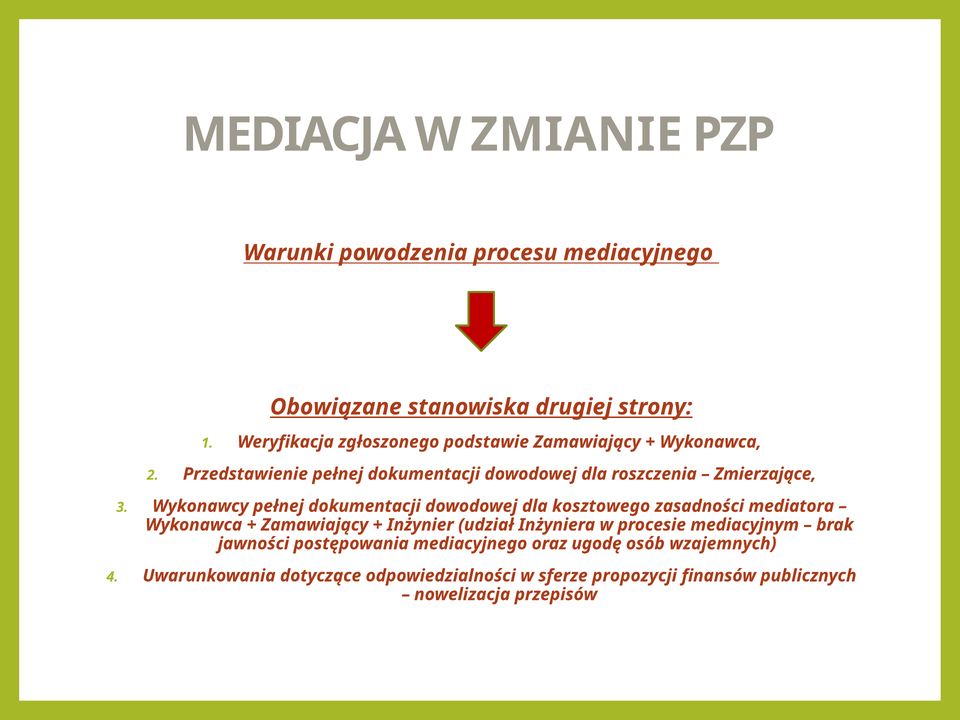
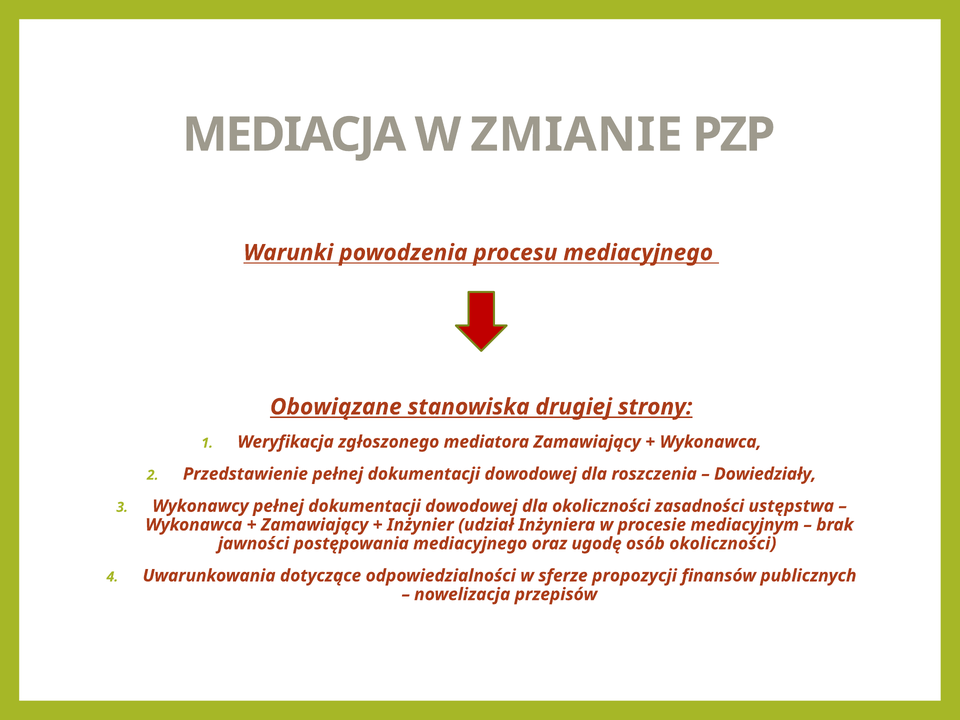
podstawie: podstawie -> mediatora
Zmierzające: Zmierzające -> Dowiedziały
dla kosztowego: kosztowego -> okoliczności
mediatora: mediatora -> ustępstwa
osób wzajemnych: wzajemnych -> okoliczności
